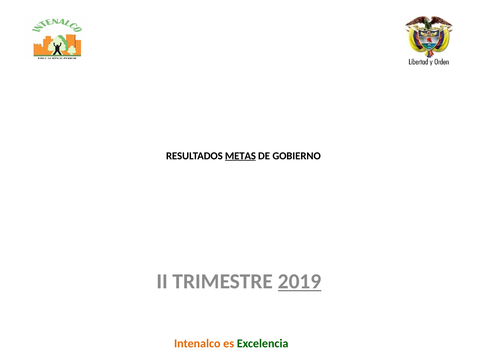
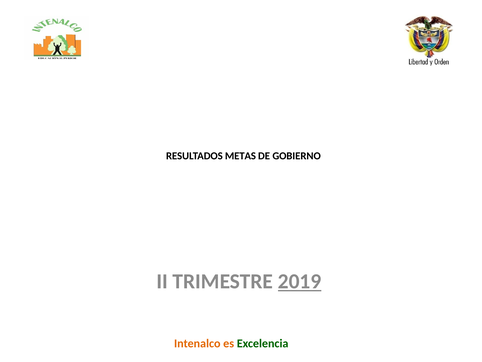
METAS underline: present -> none
